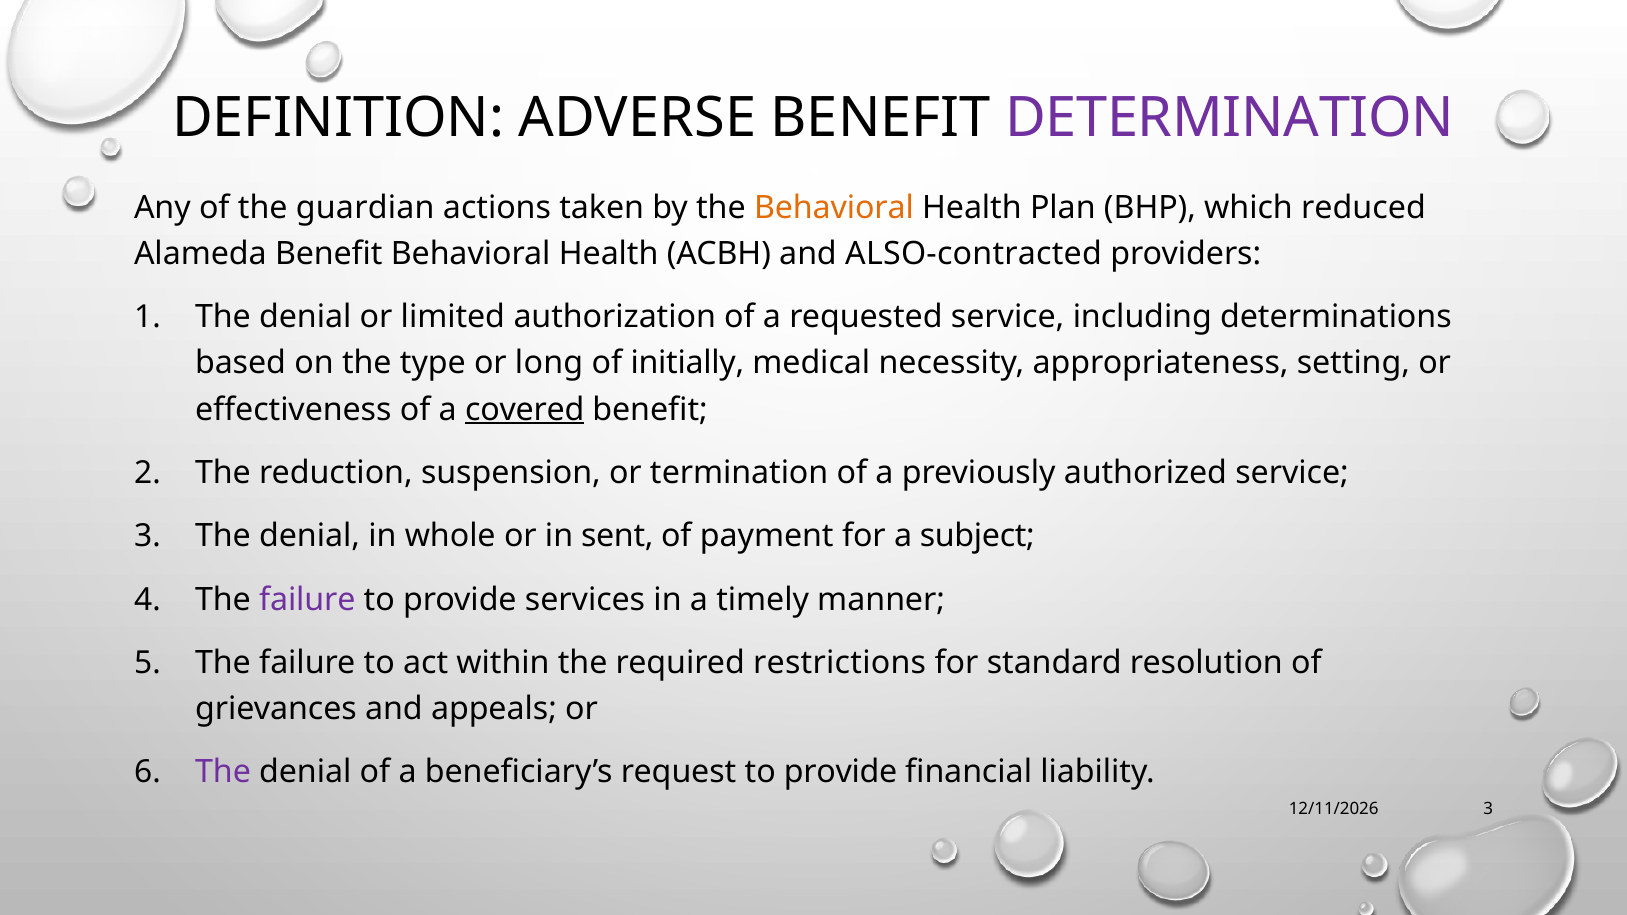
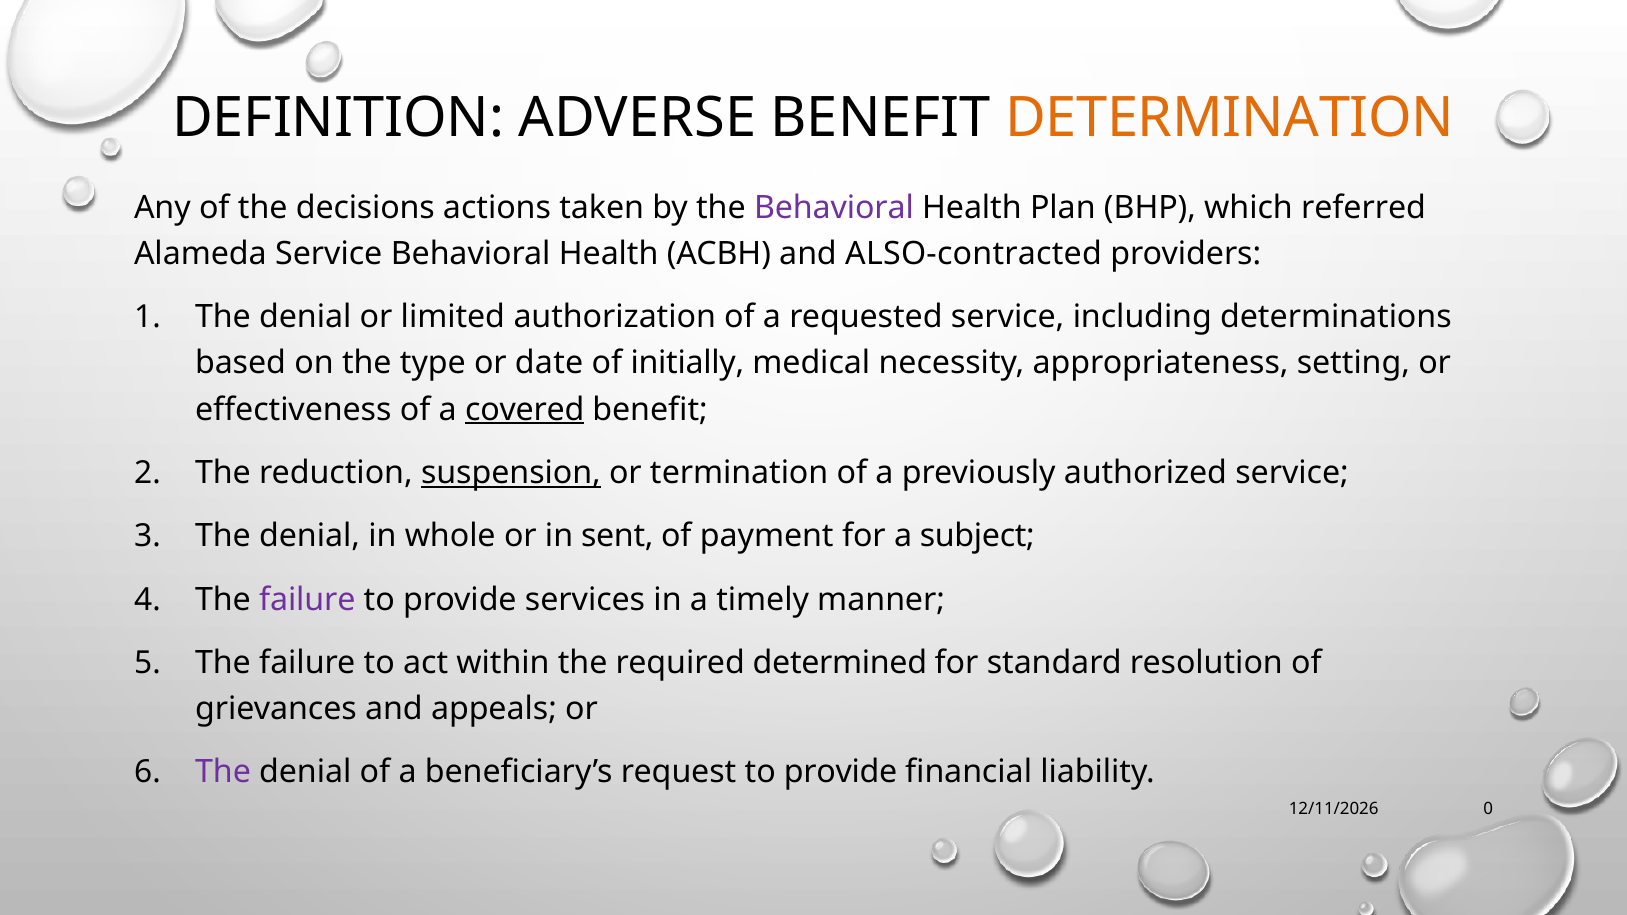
DETERMINATION colour: purple -> orange
guardian: guardian -> decisions
Behavioral at (834, 207) colour: orange -> purple
reduced: reduced -> referred
Alameda Benefit: Benefit -> Service
long: long -> date
suspension underline: none -> present
restrictions: restrictions -> determined
3 at (1488, 809): 3 -> 0
